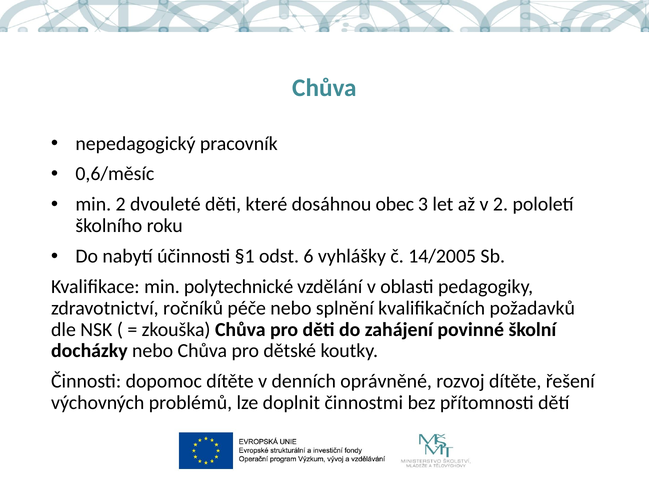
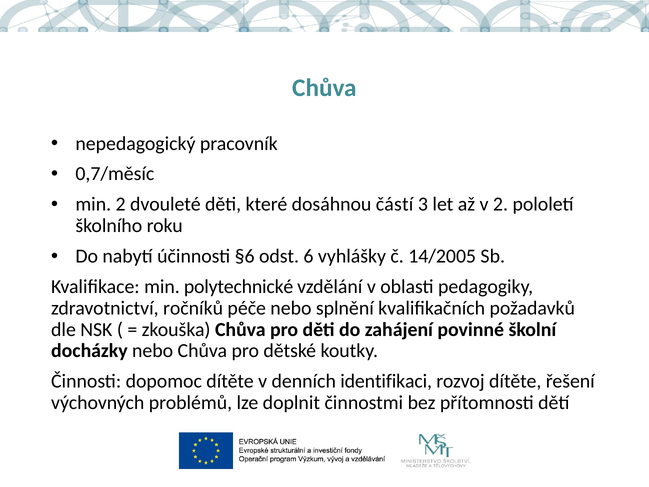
0,6/měsíc: 0,6/měsíc -> 0,7/měsíc
obec: obec -> částí
§1: §1 -> §6
oprávněné: oprávněné -> identifikaci
